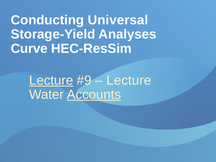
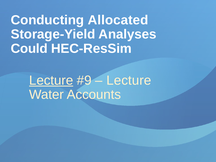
Universal: Universal -> Allocated
Curve: Curve -> Could
Accounts underline: present -> none
